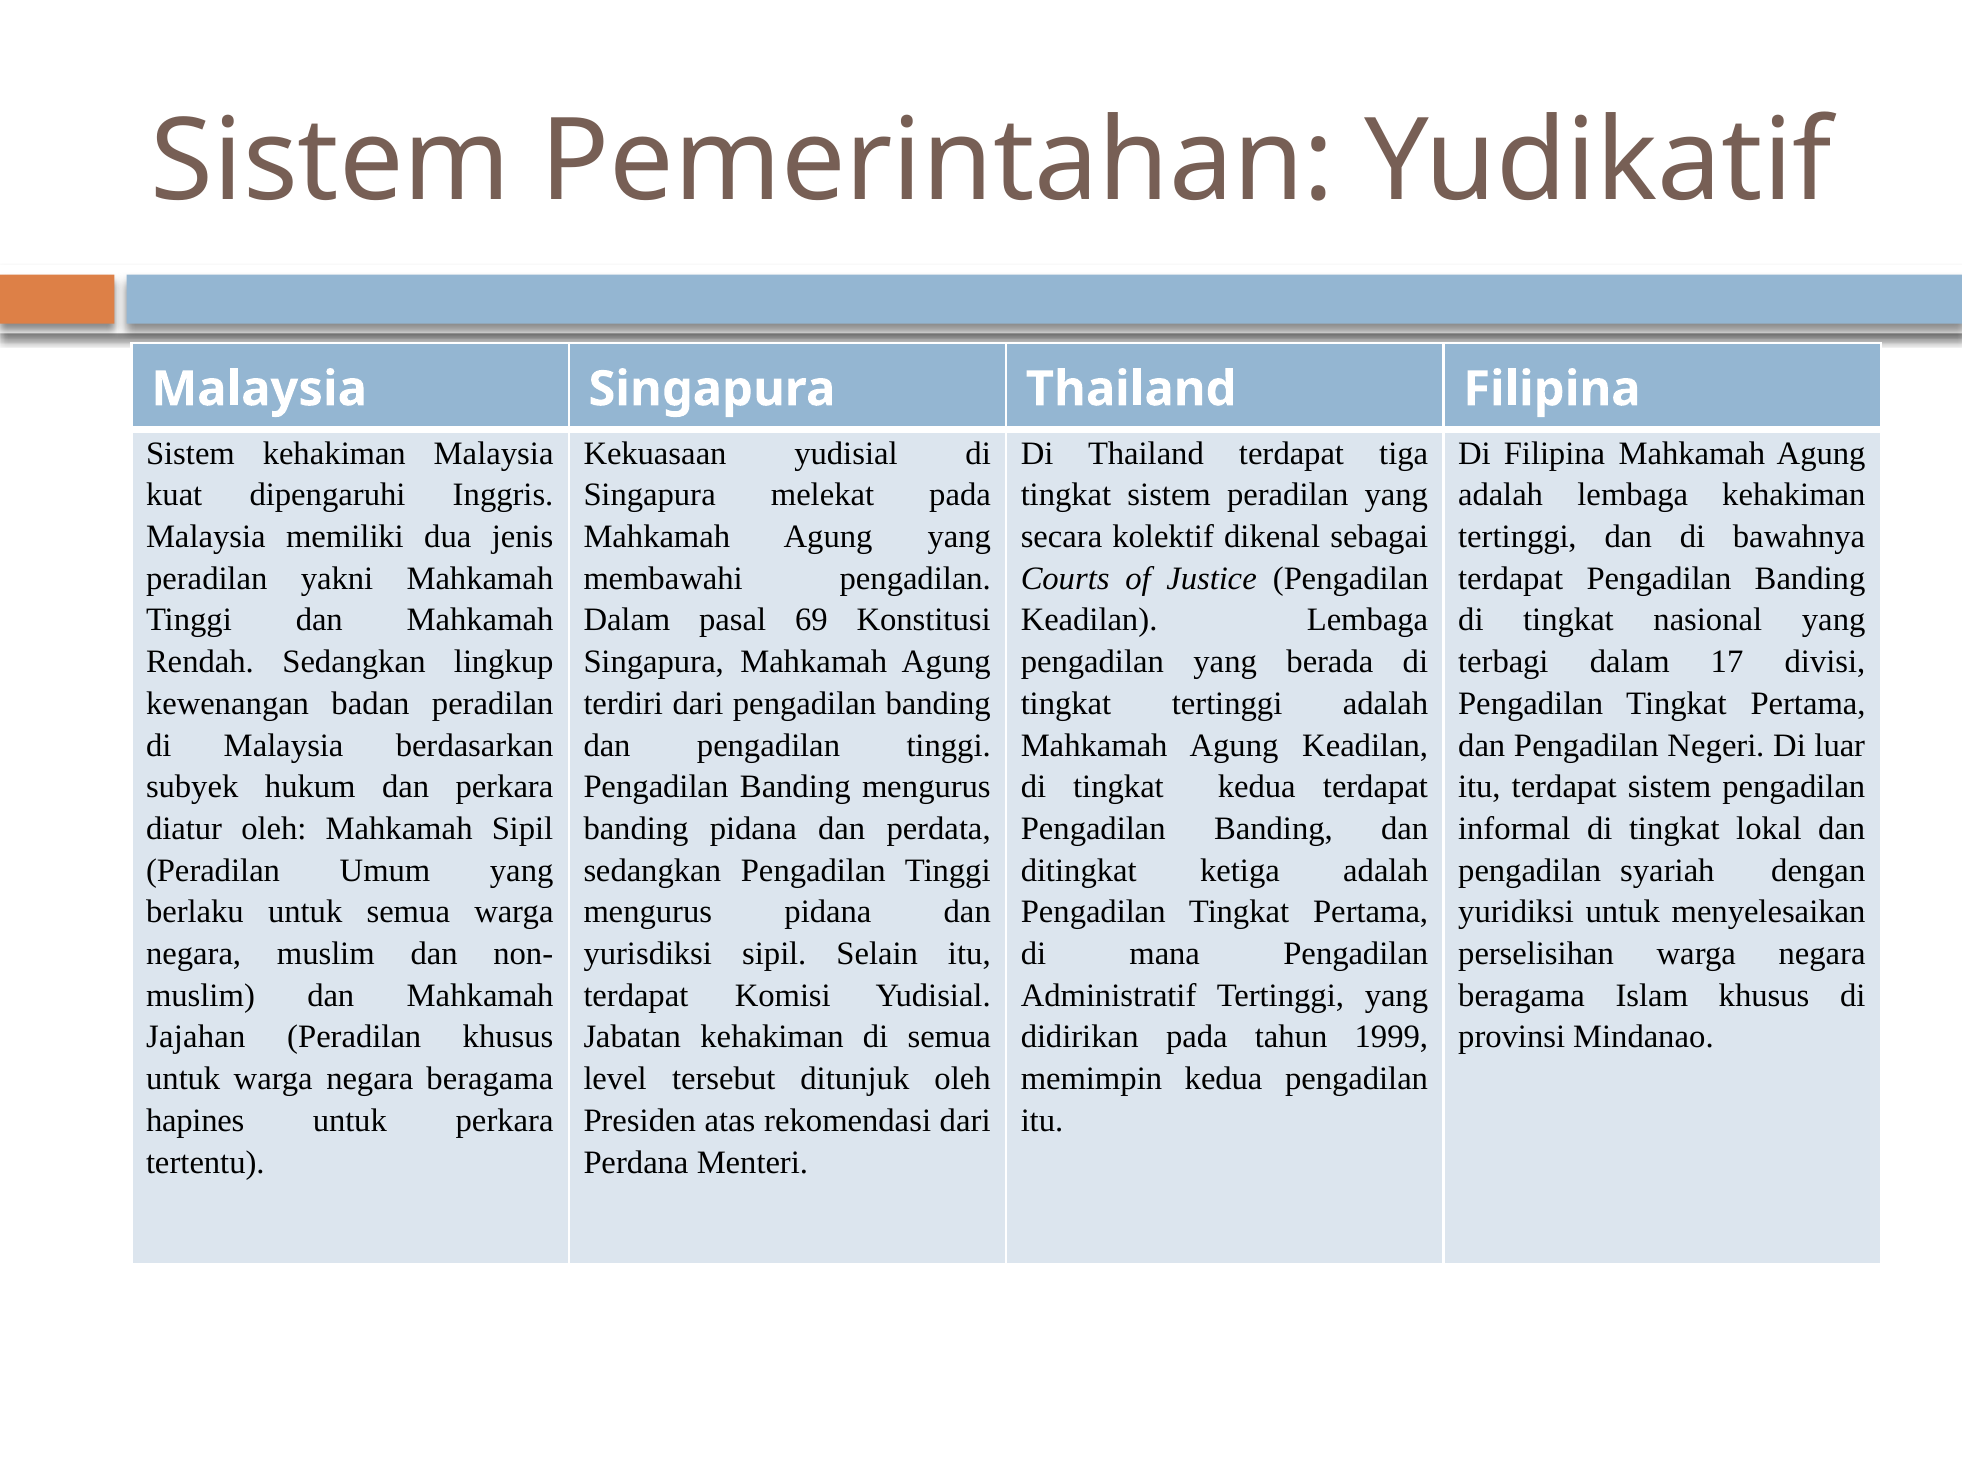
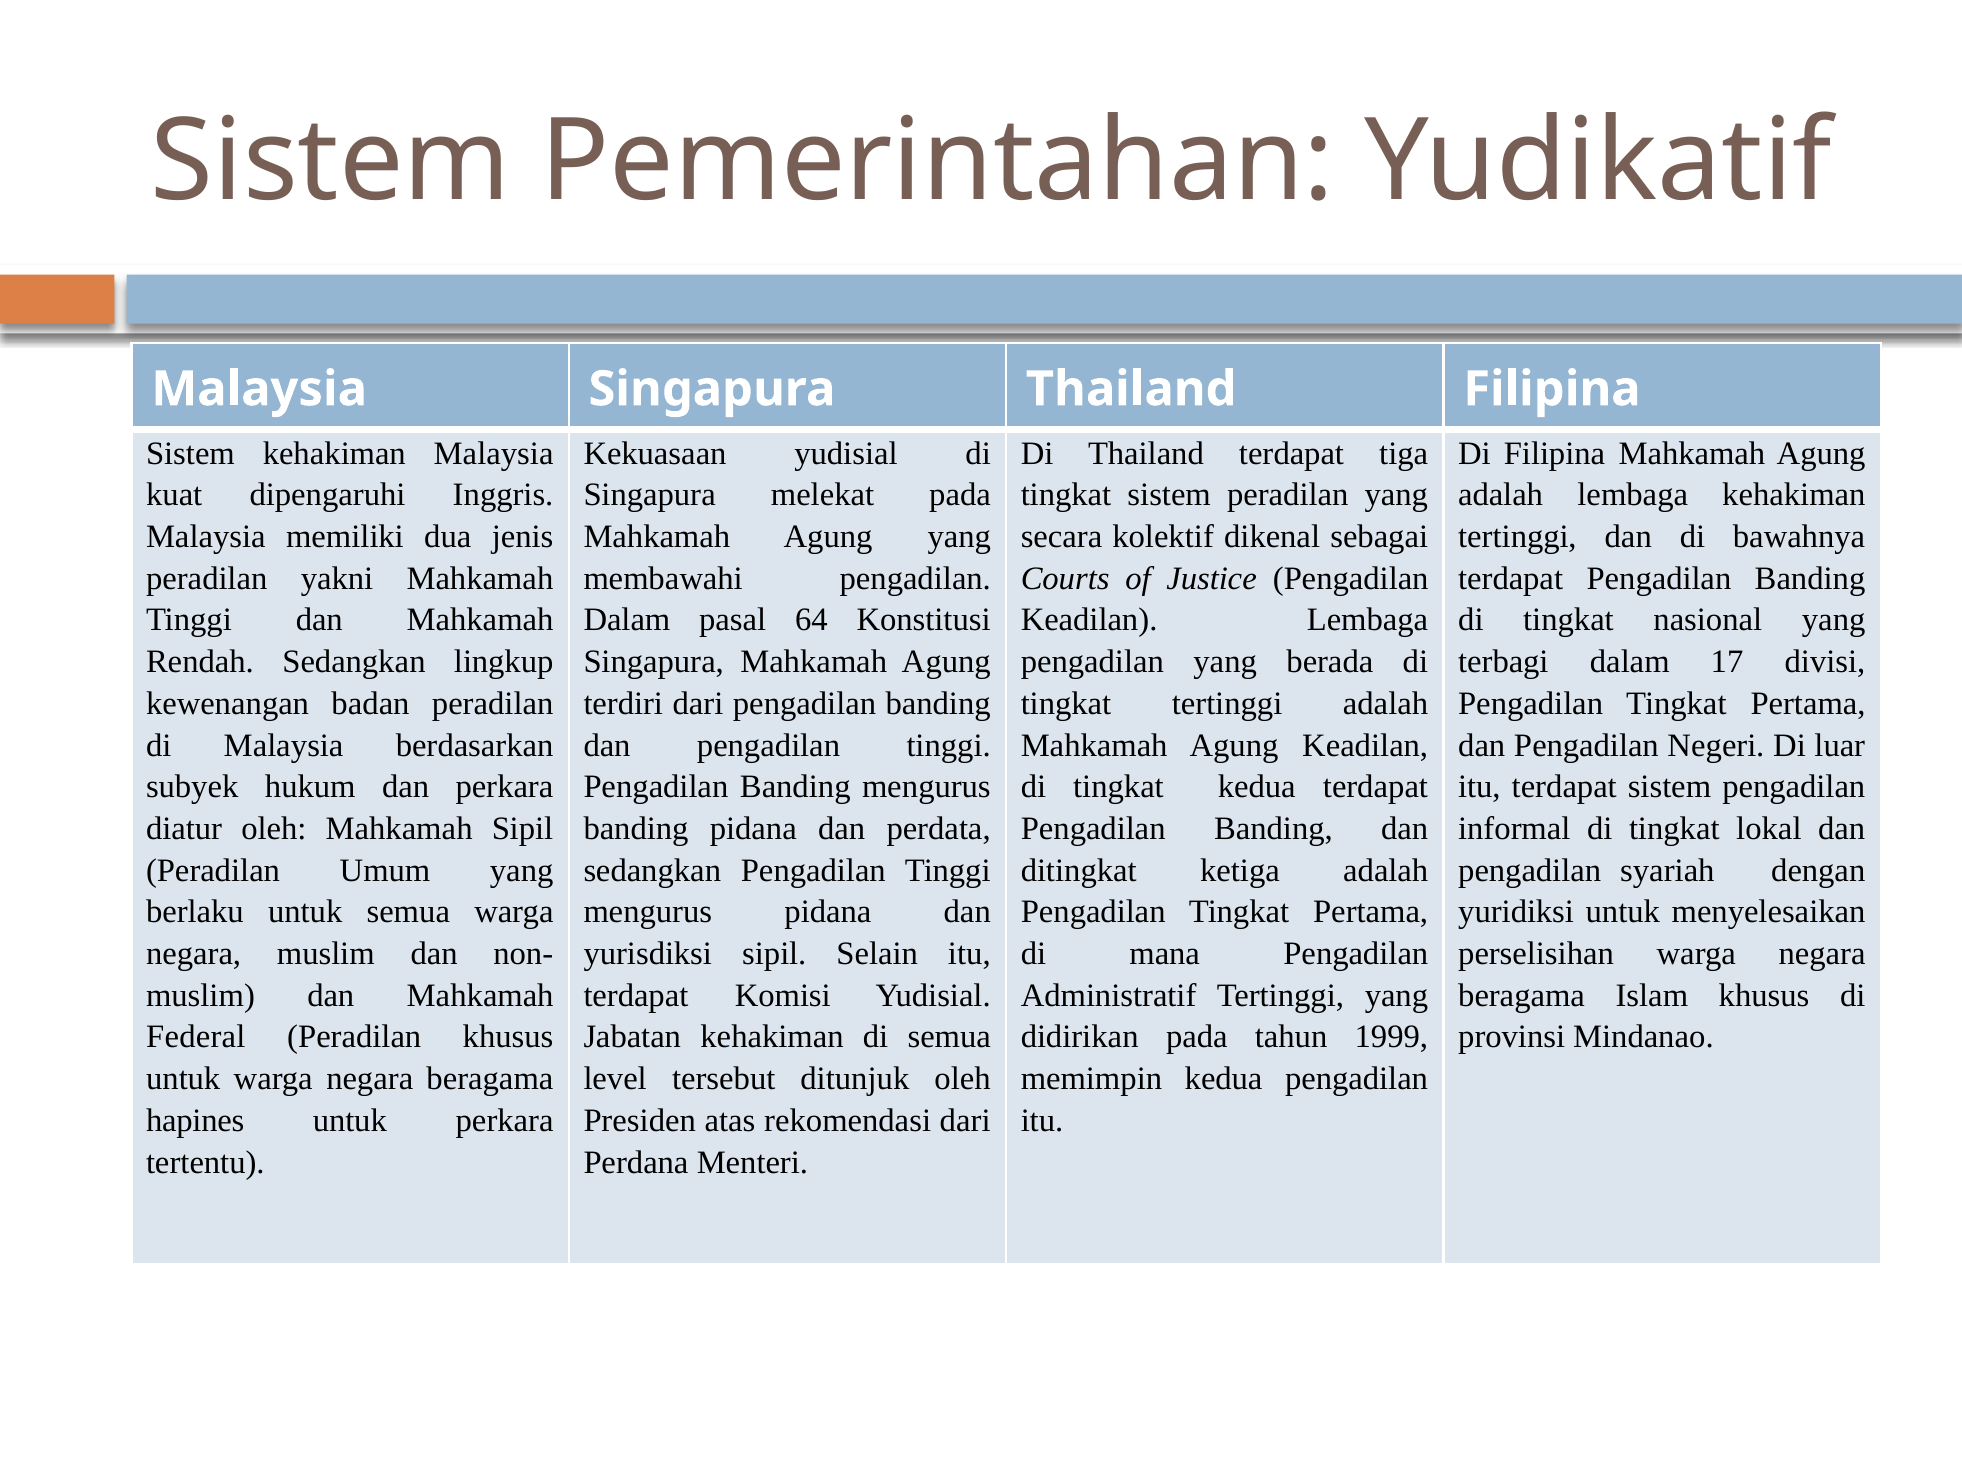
69: 69 -> 64
Jajahan: Jajahan -> Federal
